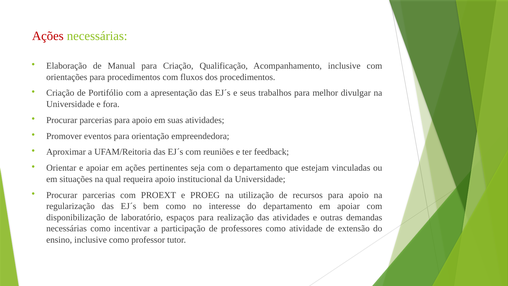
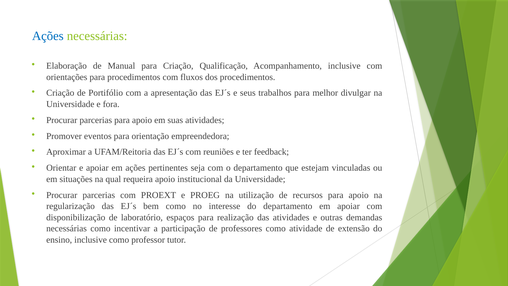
Ações at (48, 36) colour: red -> blue
